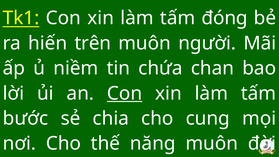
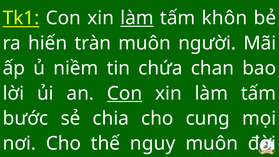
làm at (137, 18) underline: none -> present
đóng: đóng -> khôn
trên: trên -> tràn
năng: năng -> nguy
